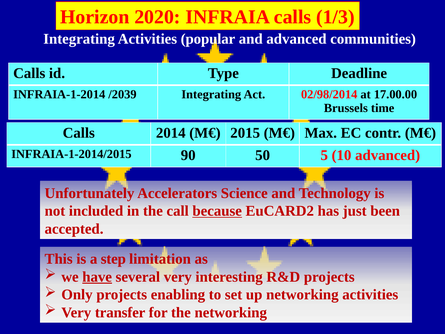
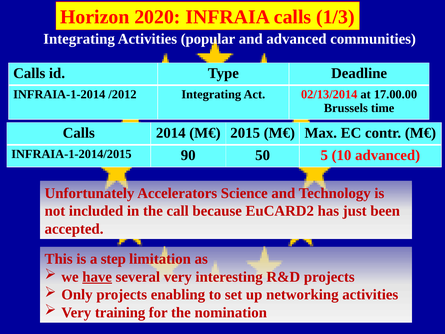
/2039: /2039 -> /2012
02/98/2014: 02/98/2014 -> 02/13/2014
because underline: present -> none
transfer: transfer -> training
the networking: networking -> nomination
